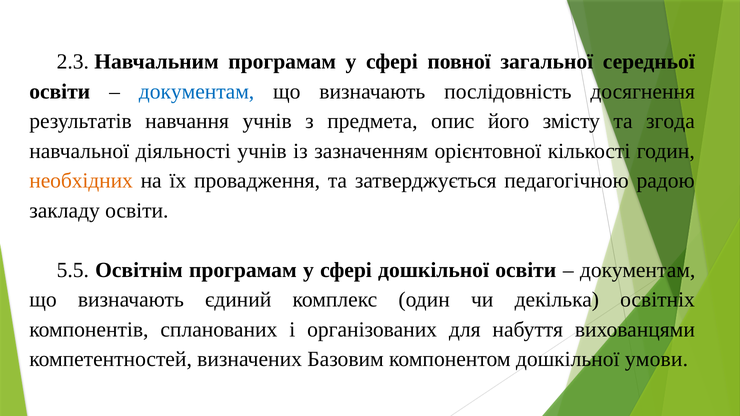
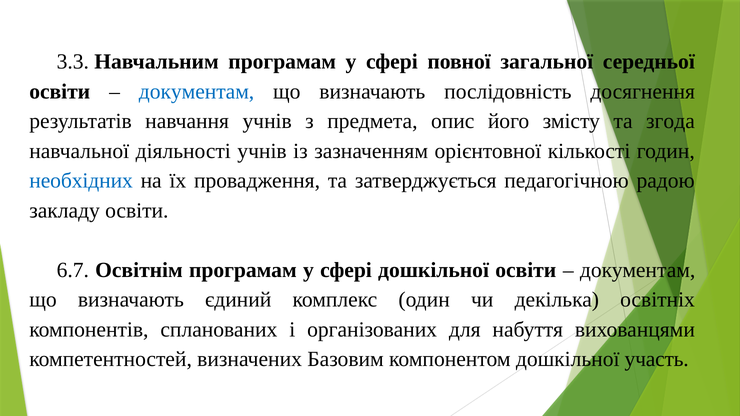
2.3: 2.3 -> 3.3
необхідних colour: orange -> blue
5.5: 5.5 -> 6.7
умови: умови -> участь
